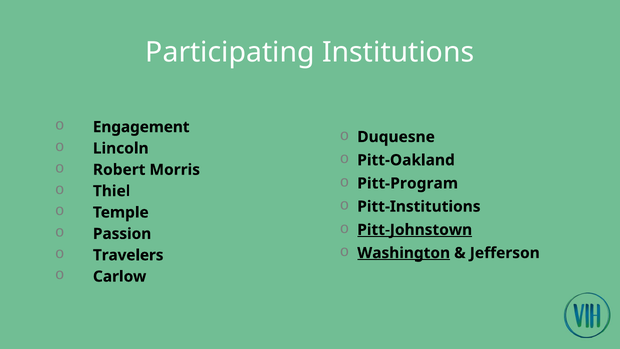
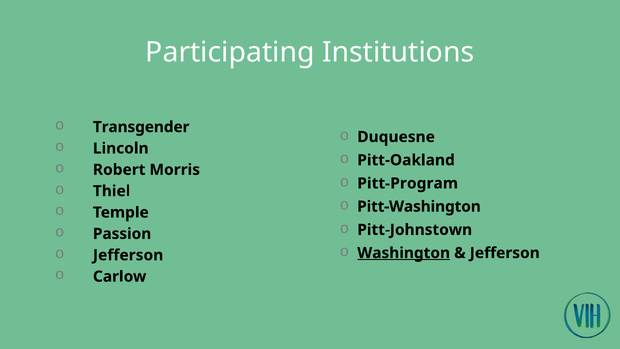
Engagement: Engagement -> Transgender
Pitt-Institutions: Pitt-Institutions -> Pitt-Washington
Pitt-Johnstown underline: present -> none
Travelers at (128, 255): Travelers -> Jefferson
